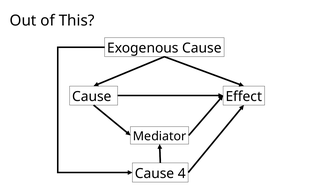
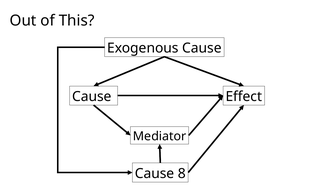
4: 4 -> 8
